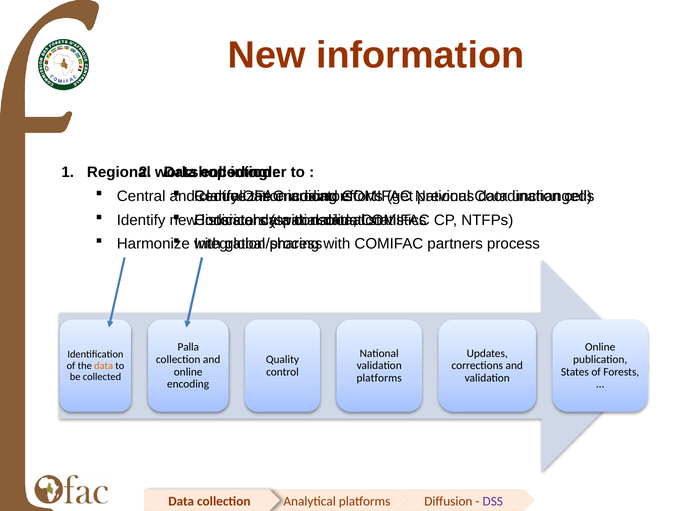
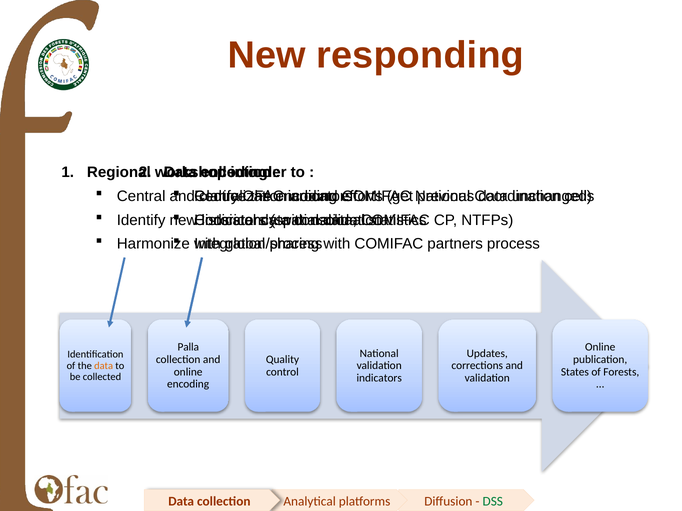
information: information -> responding
platforms at (379, 378): platforms -> indicators
DSS colour: purple -> green
